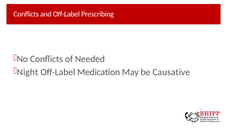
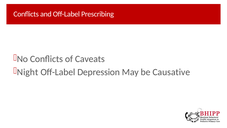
Needed: Needed -> Caveats
Medication: Medication -> Depression
